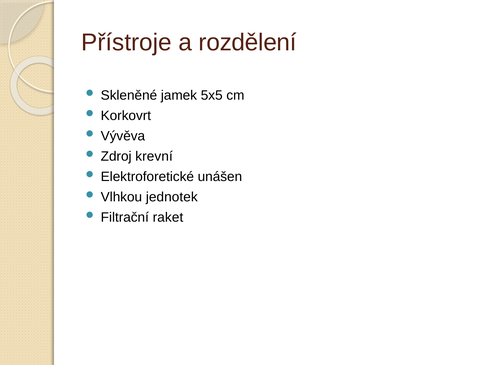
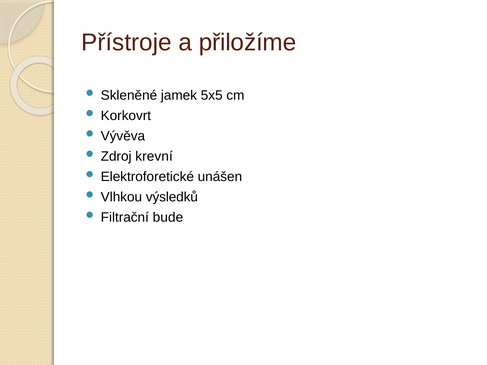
rozdělení: rozdělení -> přiložíme
jednotek: jednotek -> výsledků
raket: raket -> bude
